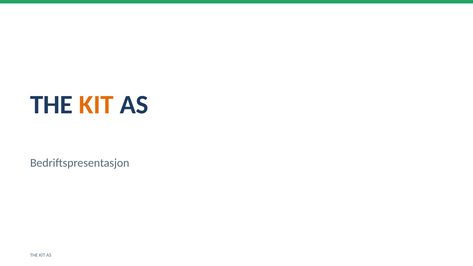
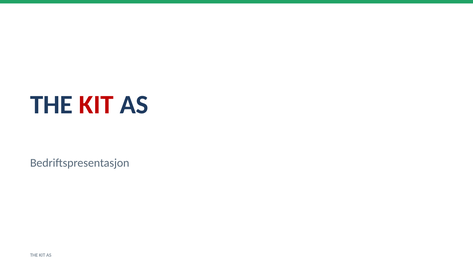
KIT at (96, 105) colour: orange -> red
